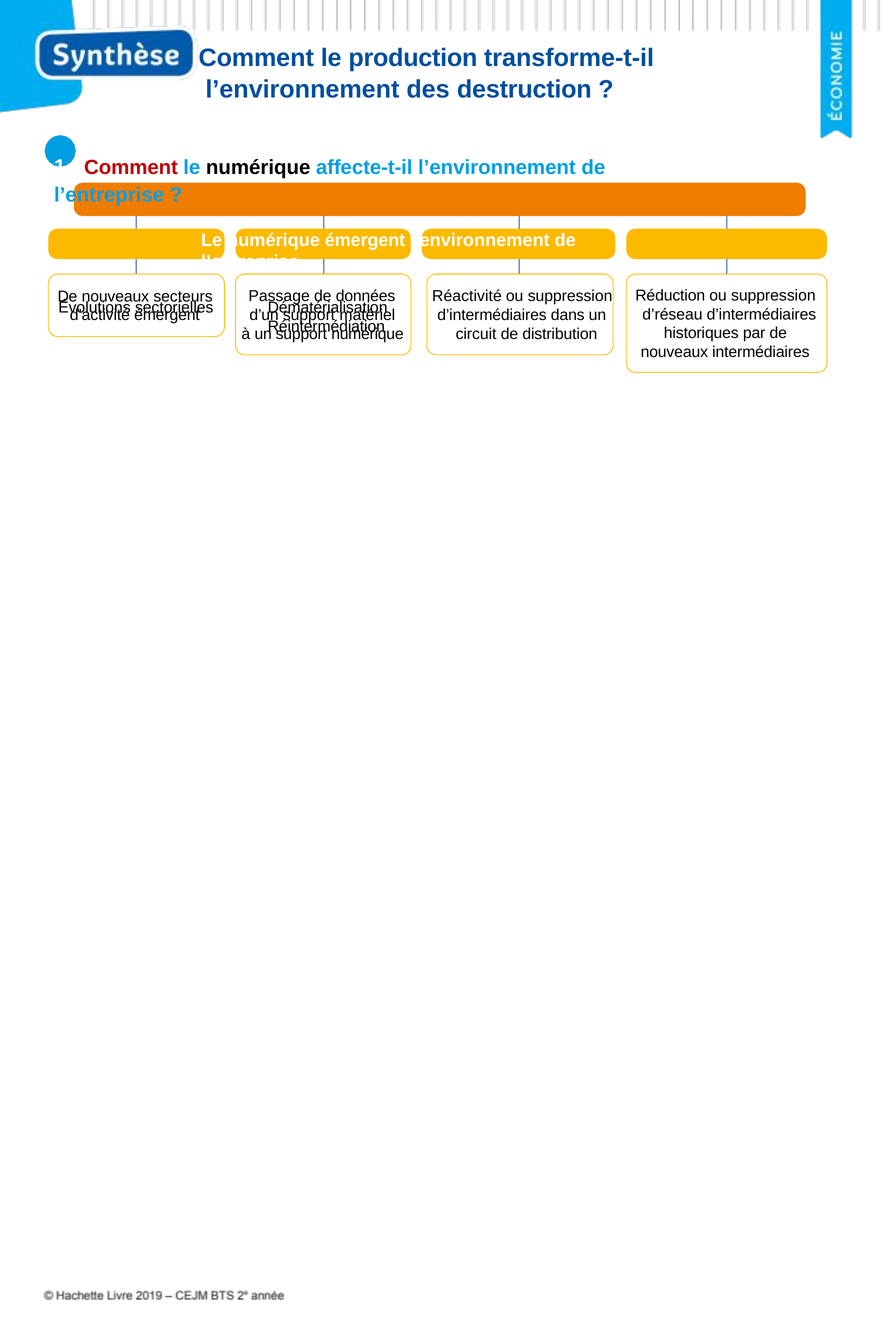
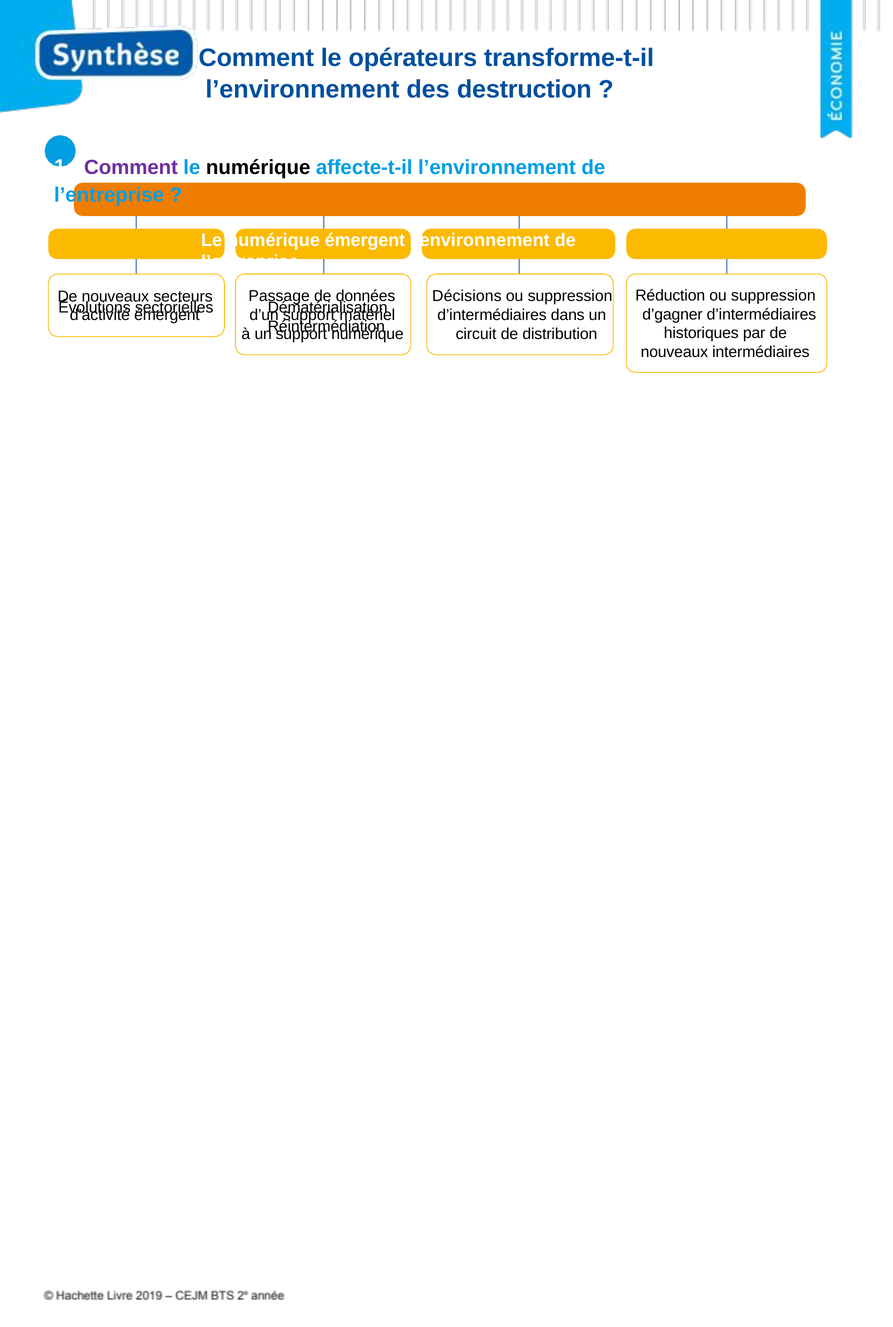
production: production -> opérateurs
Comment at (131, 167) colour: red -> purple
Réactivité: Réactivité -> Décisions
d’réseau: d’réseau -> d’gagner
